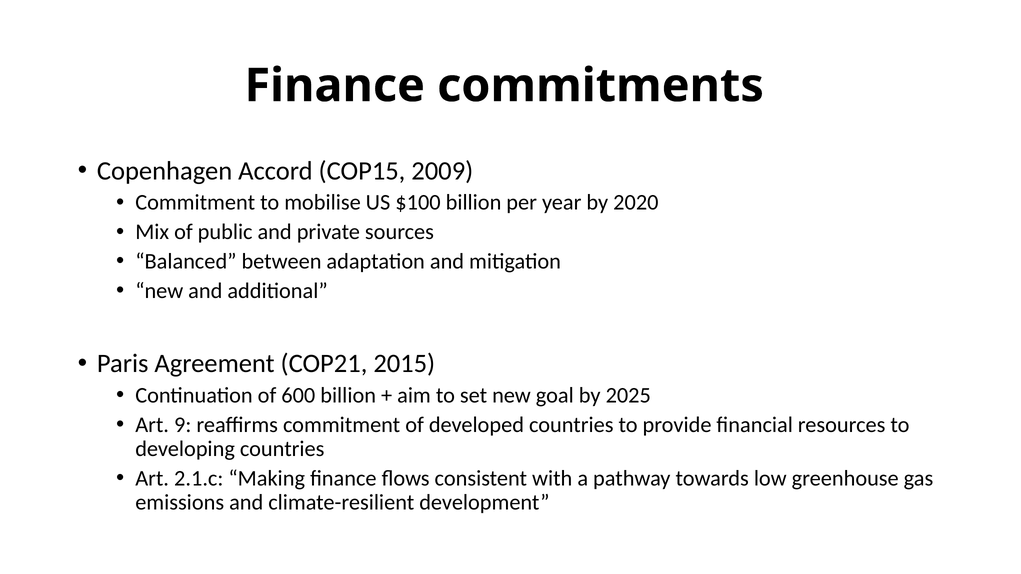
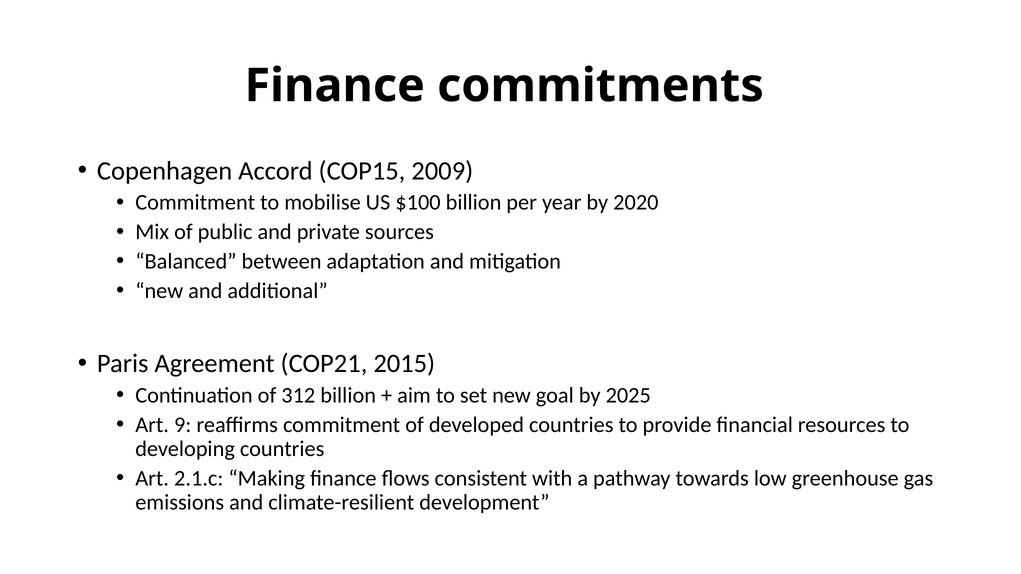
600: 600 -> 312
